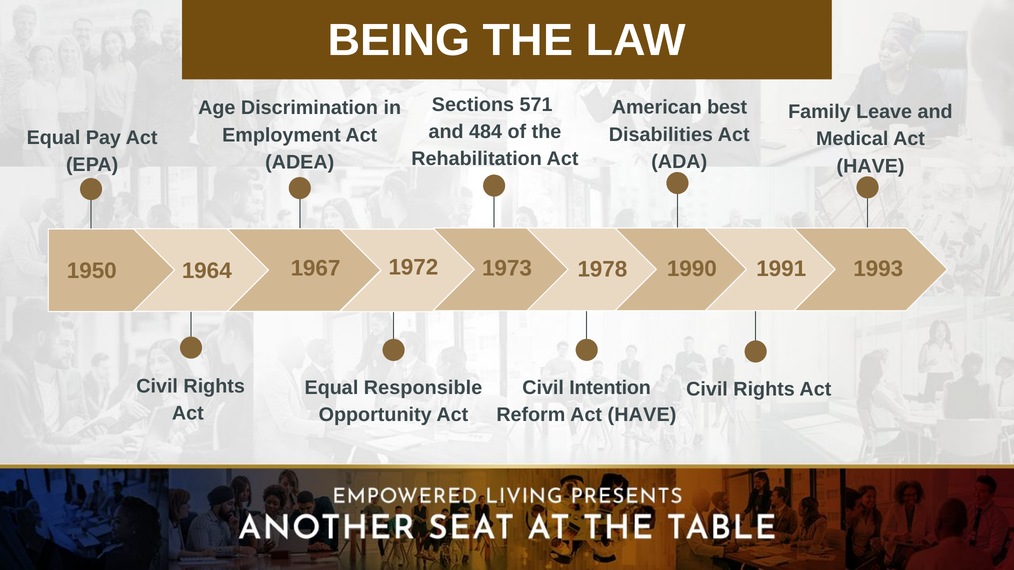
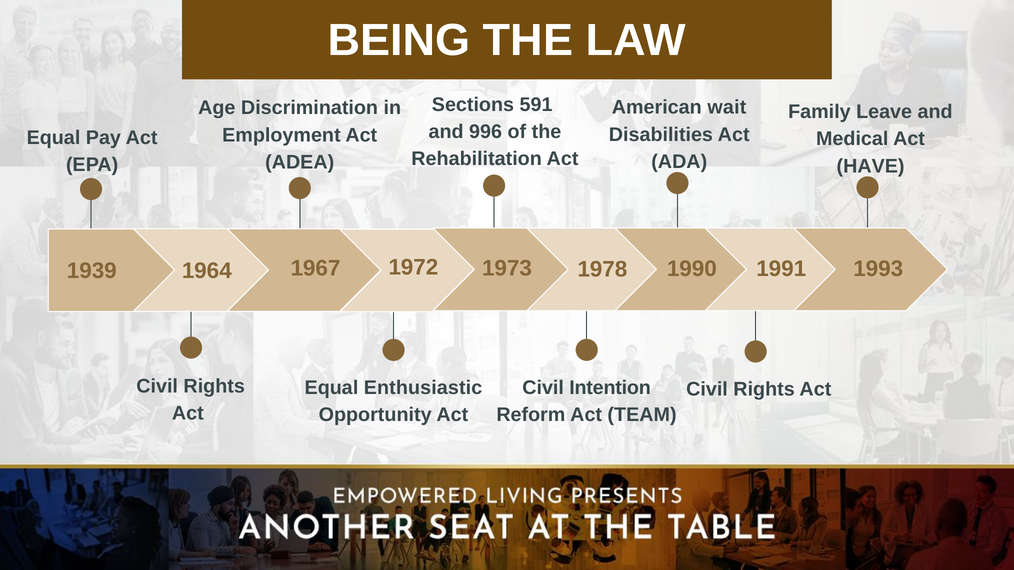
571: 571 -> 591
best: best -> wait
484: 484 -> 996
1950: 1950 -> 1939
Responsible: Responsible -> Enthusiastic
Reform Act HAVE: HAVE -> TEAM
